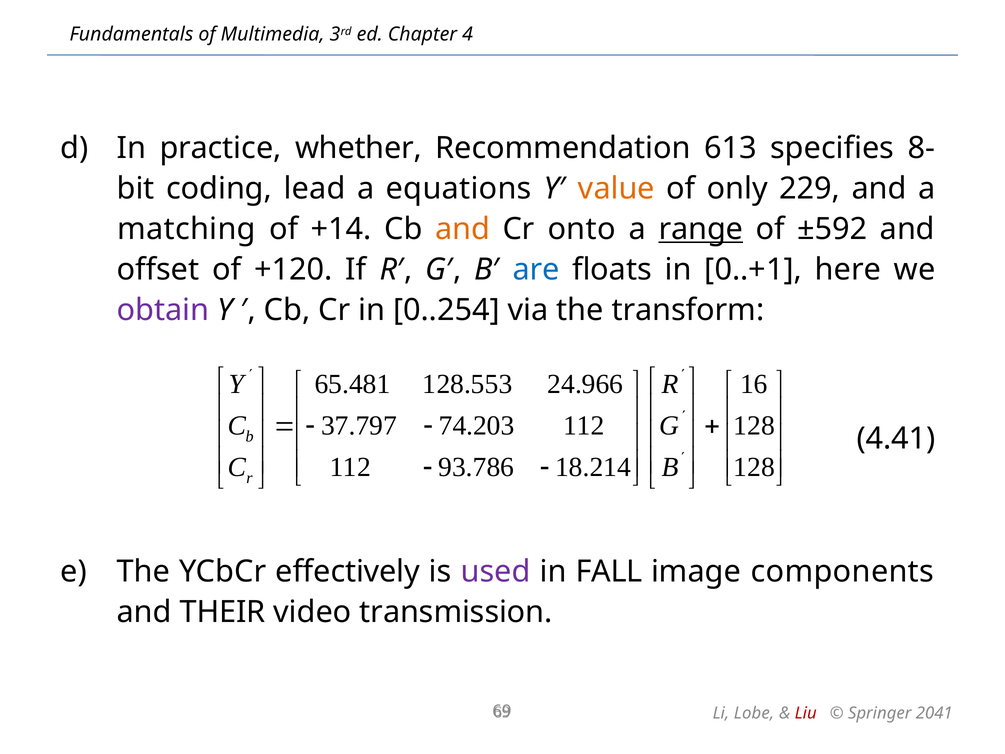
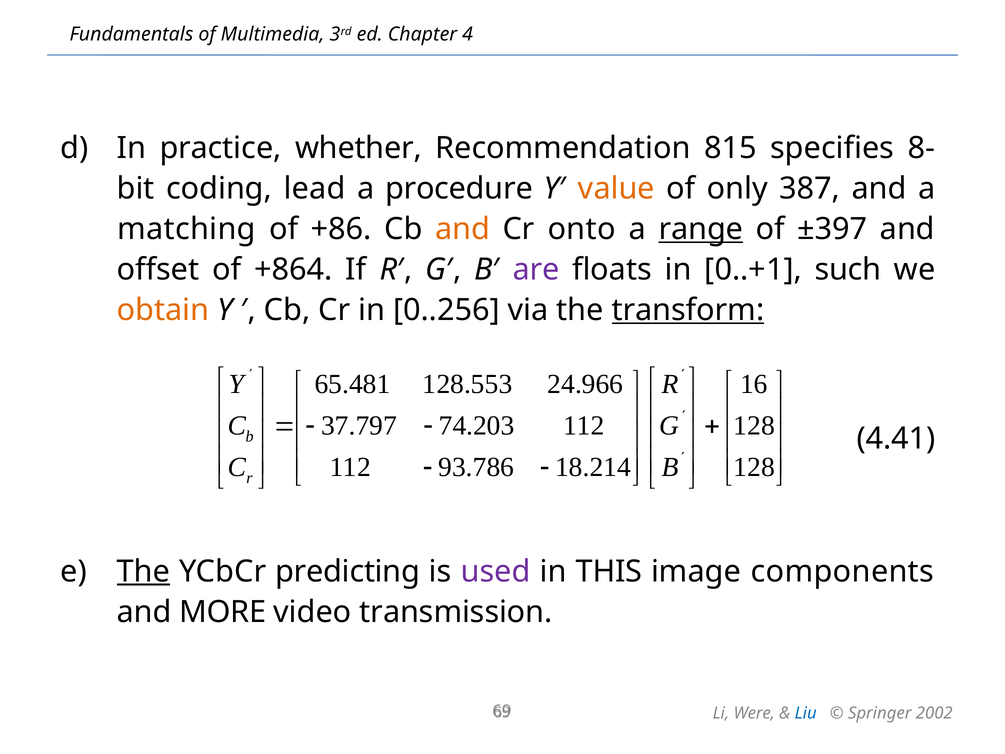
613: 613 -> 815
equations: equations -> procedure
229: 229 -> 387
+14: +14 -> +86
±592: ±592 -> ±397
+120: +120 -> +864
are colour: blue -> purple
here: here -> such
obtain colour: purple -> orange
0..254: 0..254 -> 0..256
transform underline: none -> present
The at (143, 571) underline: none -> present
effectively: effectively -> predicting
FALL: FALL -> THIS
THEIR: THEIR -> MORE
Lobe: Lobe -> Were
Liu colour: red -> blue
2041: 2041 -> 2002
